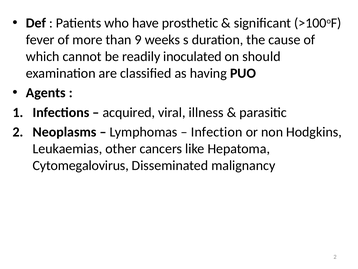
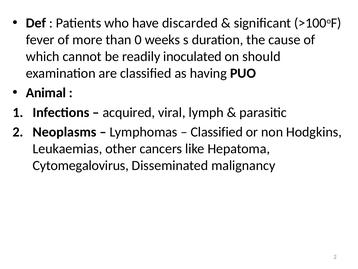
prosthetic: prosthetic -> discarded
9: 9 -> 0
Agents: Agents -> Animal
illness: illness -> lymph
Infection at (217, 132): Infection -> Classified
